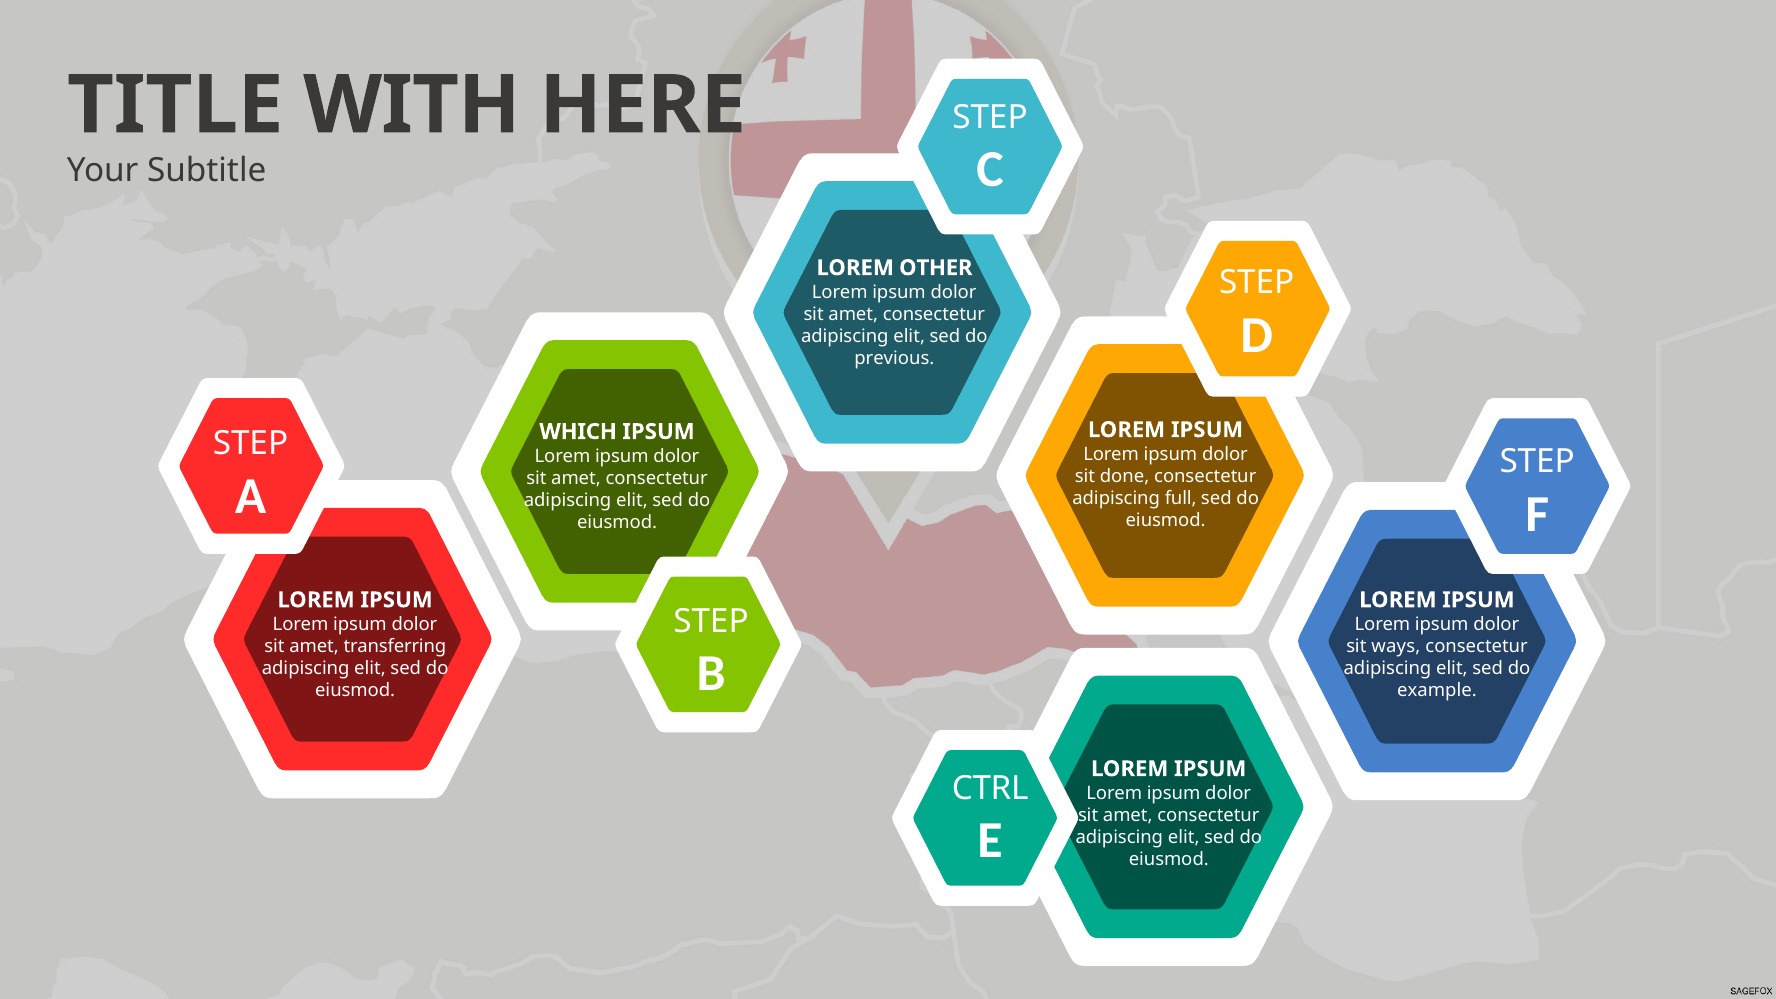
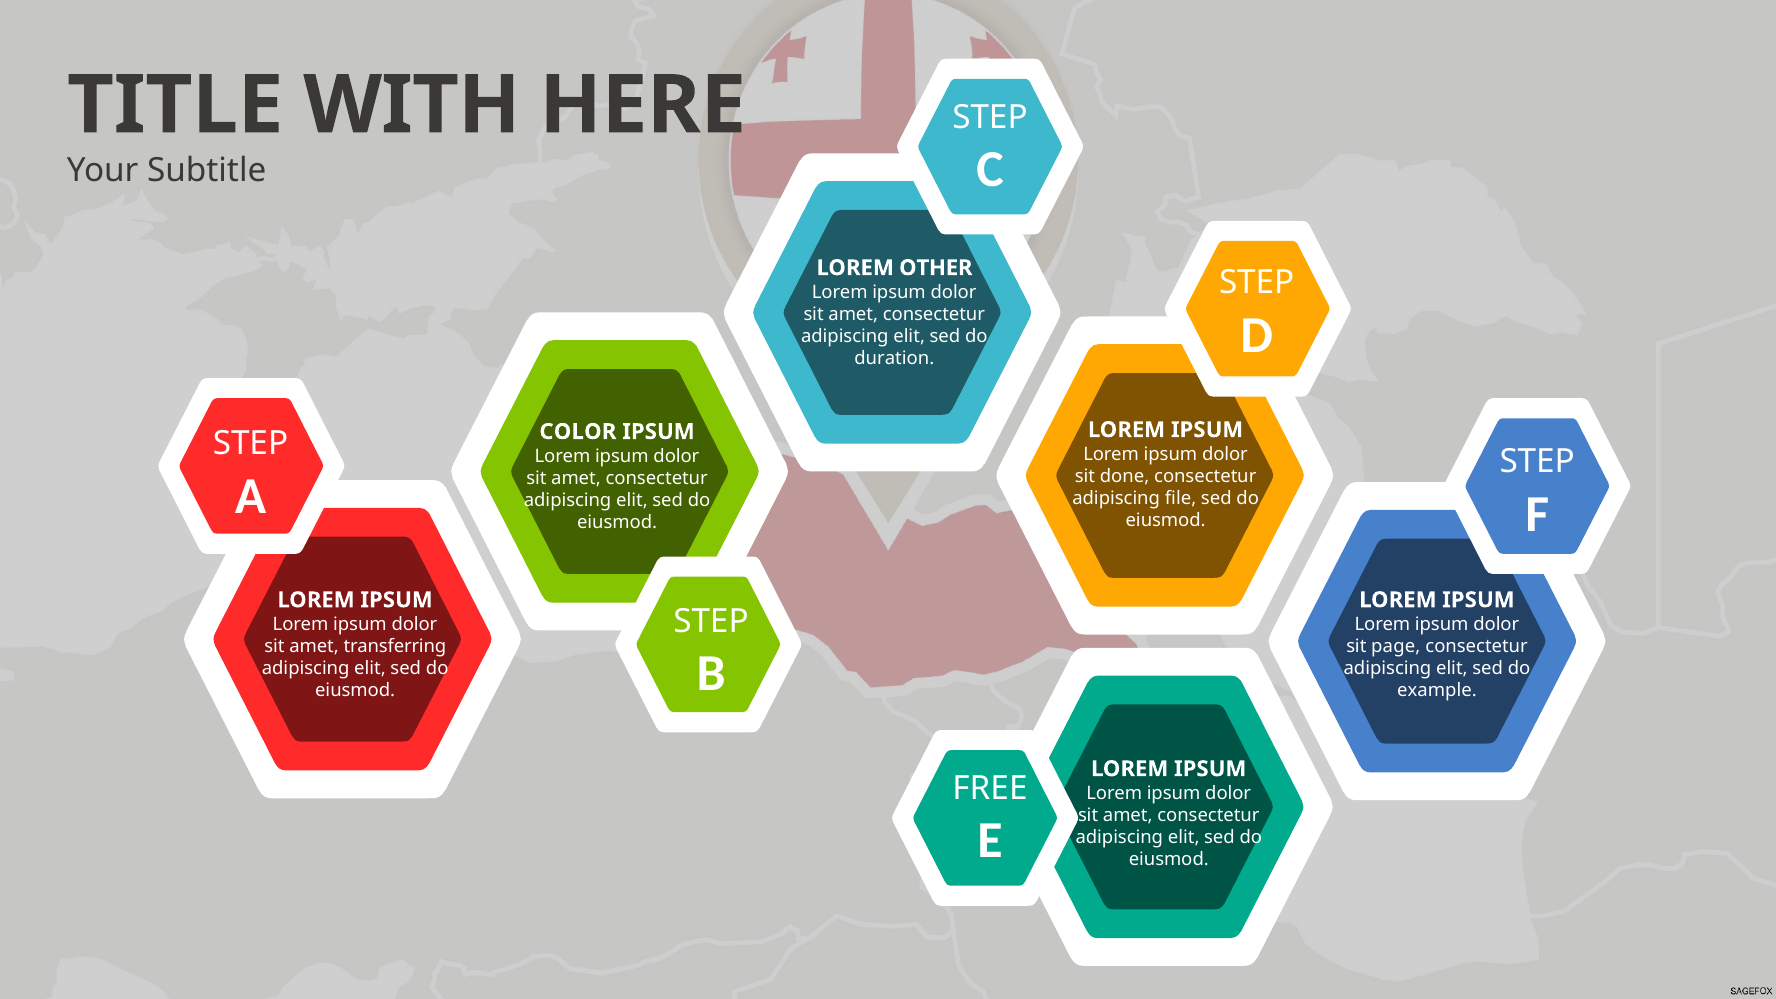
previous: previous -> duration
WHICH: WHICH -> COLOR
full: full -> file
ways: ways -> page
CTRL: CTRL -> FREE
